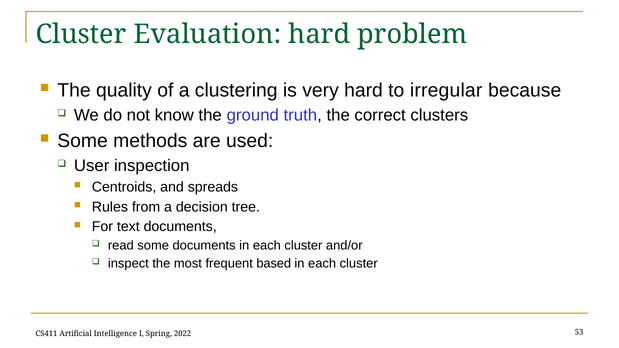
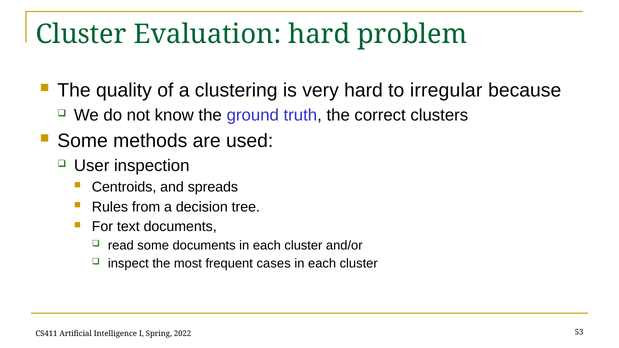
based: based -> cases
